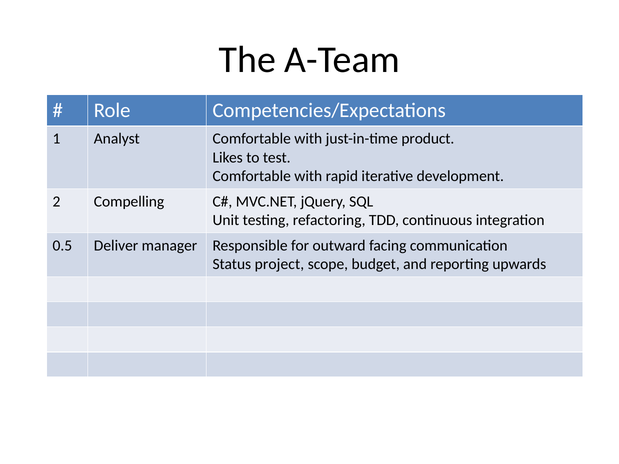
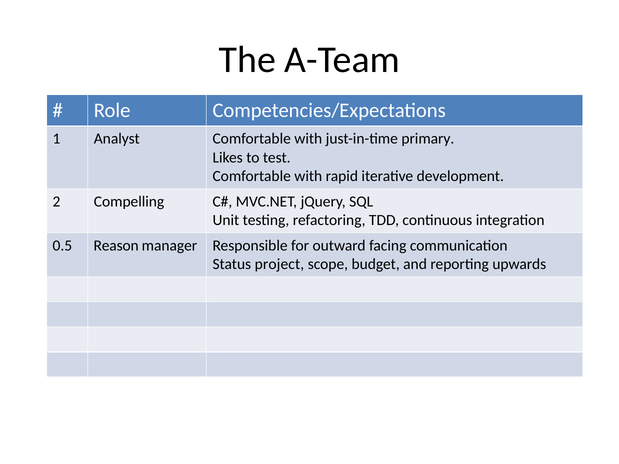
product: product -> primary
Deliver: Deliver -> Reason
